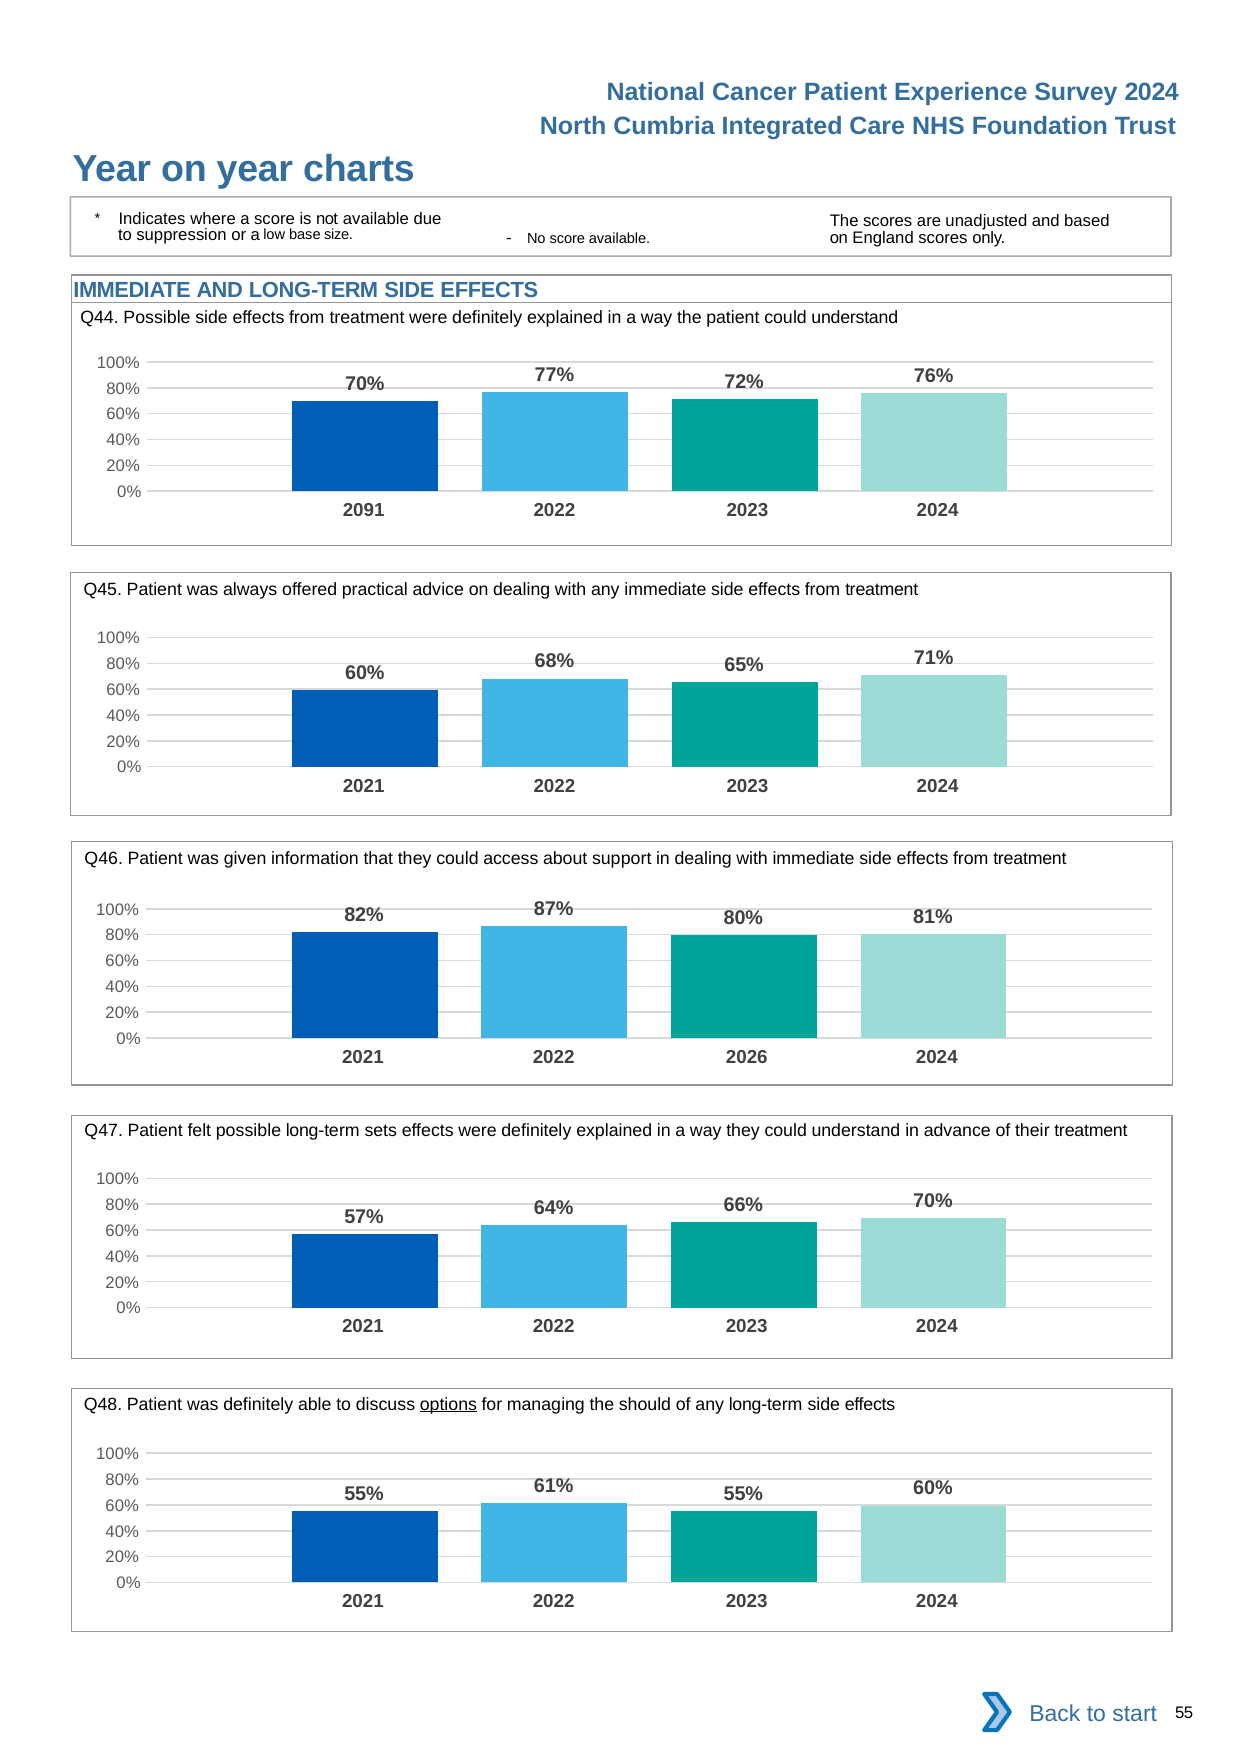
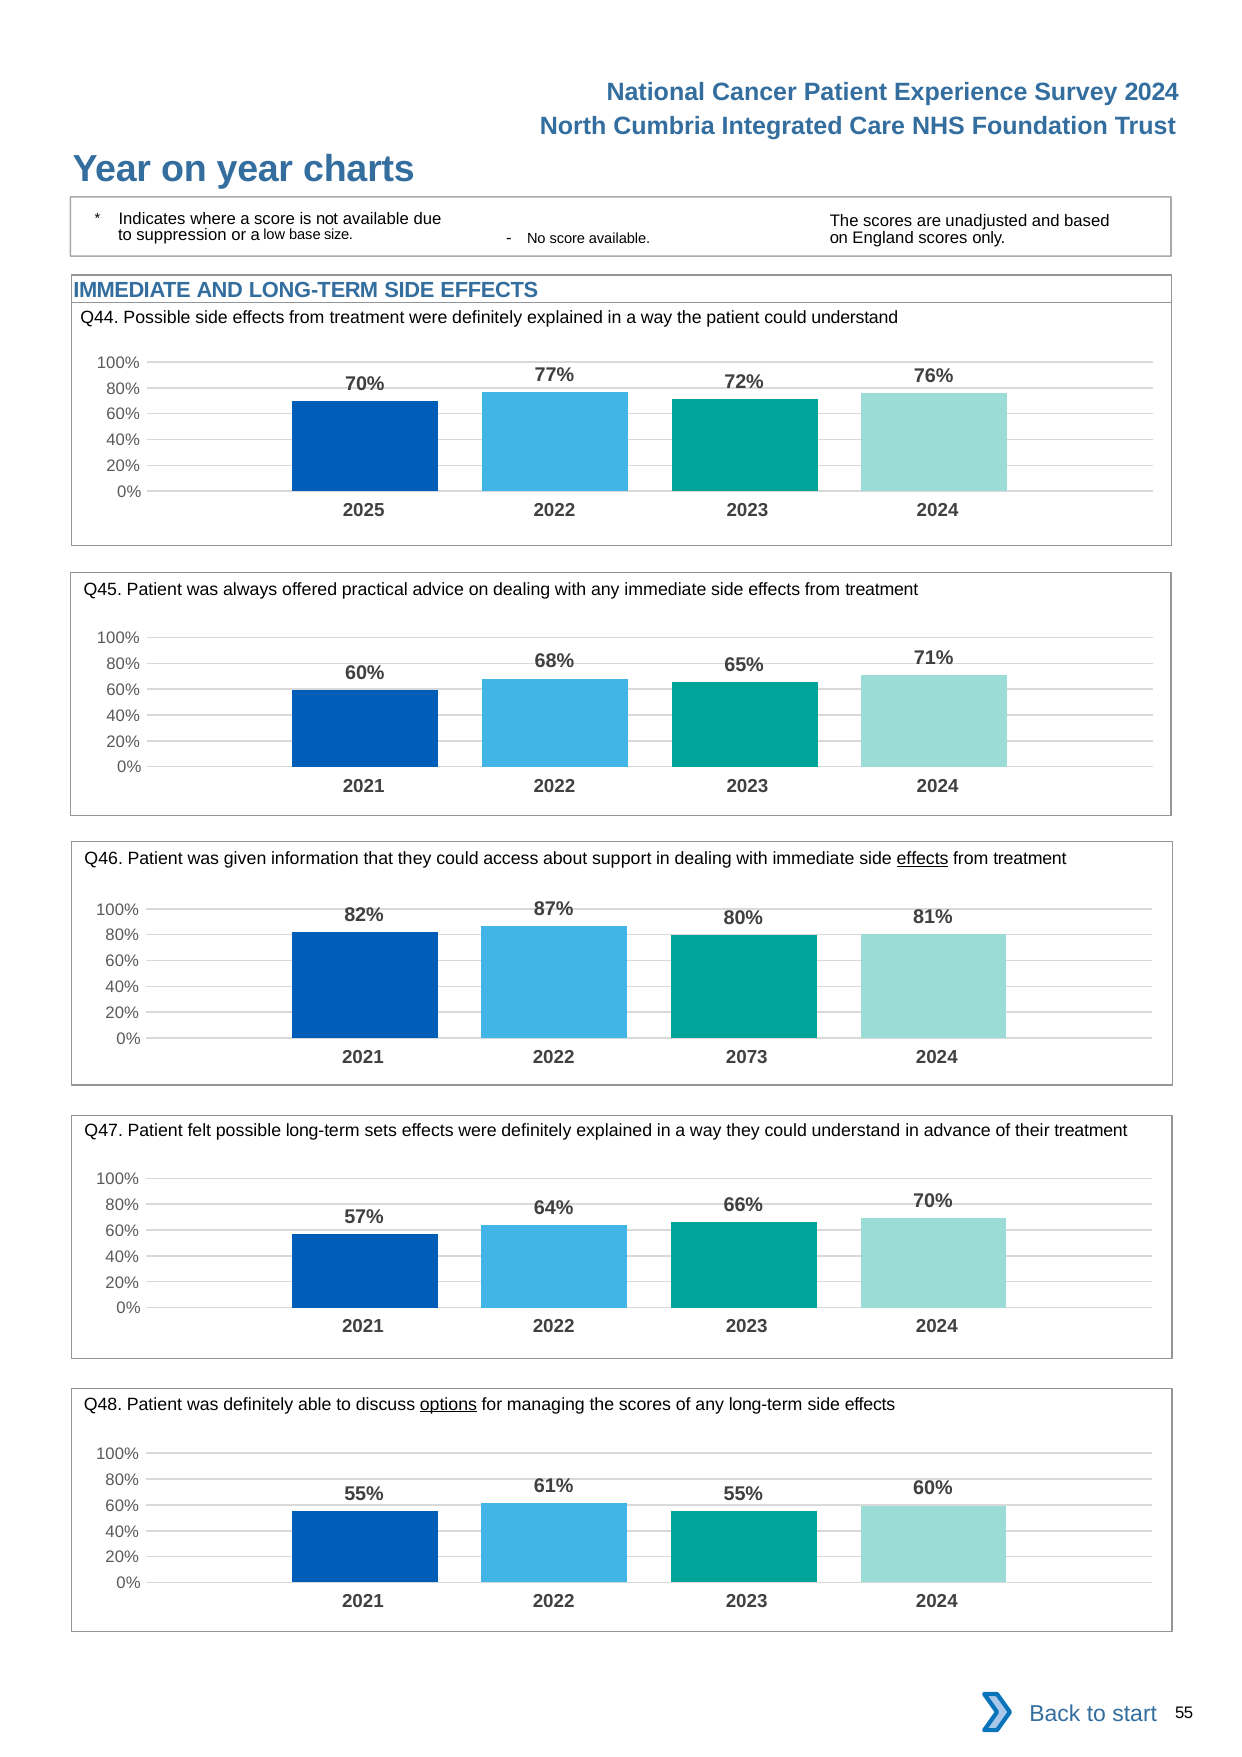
2091: 2091 -> 2025
effects at (923, 859) underline: none -> present
2026: 2026 -> 2073
managing the should: should -> scores
